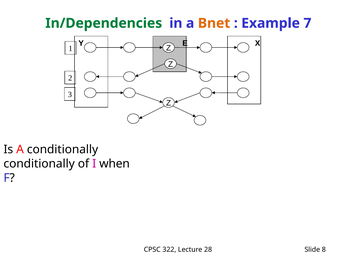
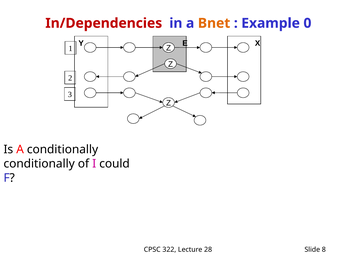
In/Dependencies colour: green -> red
7: 7 -> 0
when: when -> could
